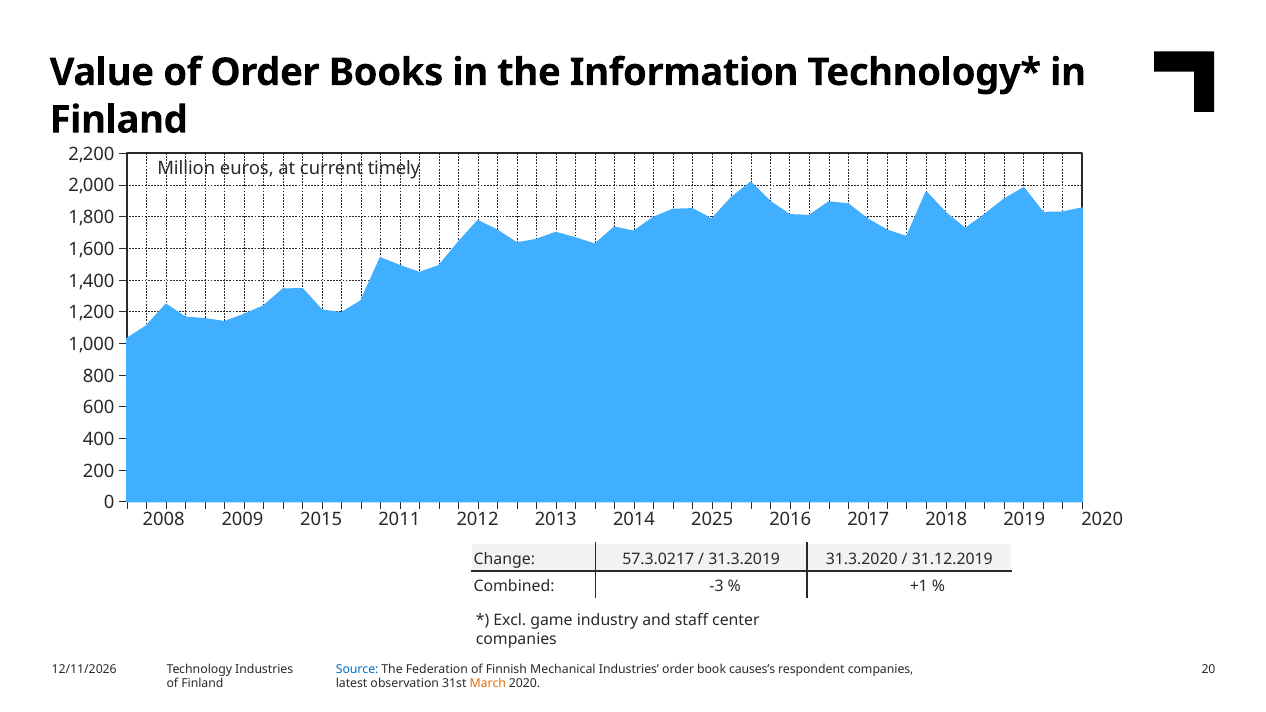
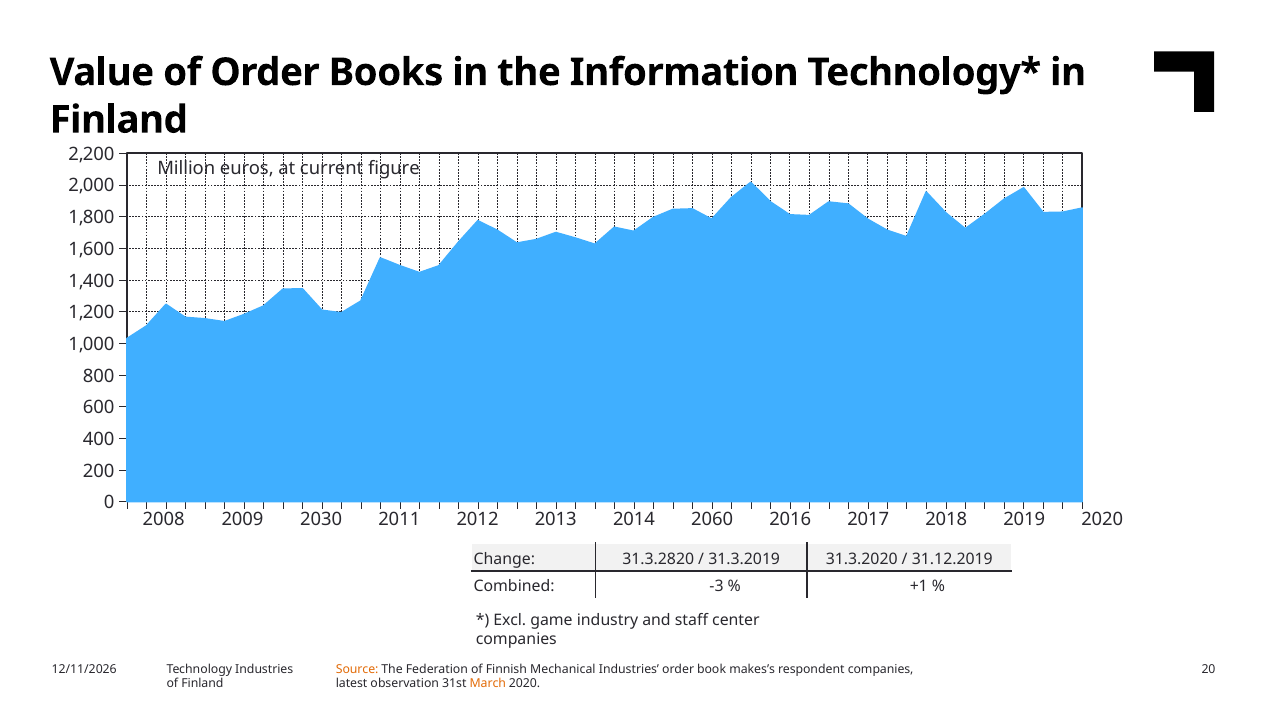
timely: timely -> figure
2015: 2015 -> 2030
2025: 2025 -> 2060
57.3.0217: 57.3.0217 -> 31.3.2820
Source colour: blue -> orange
causes’s: causes’s -> makes’s
